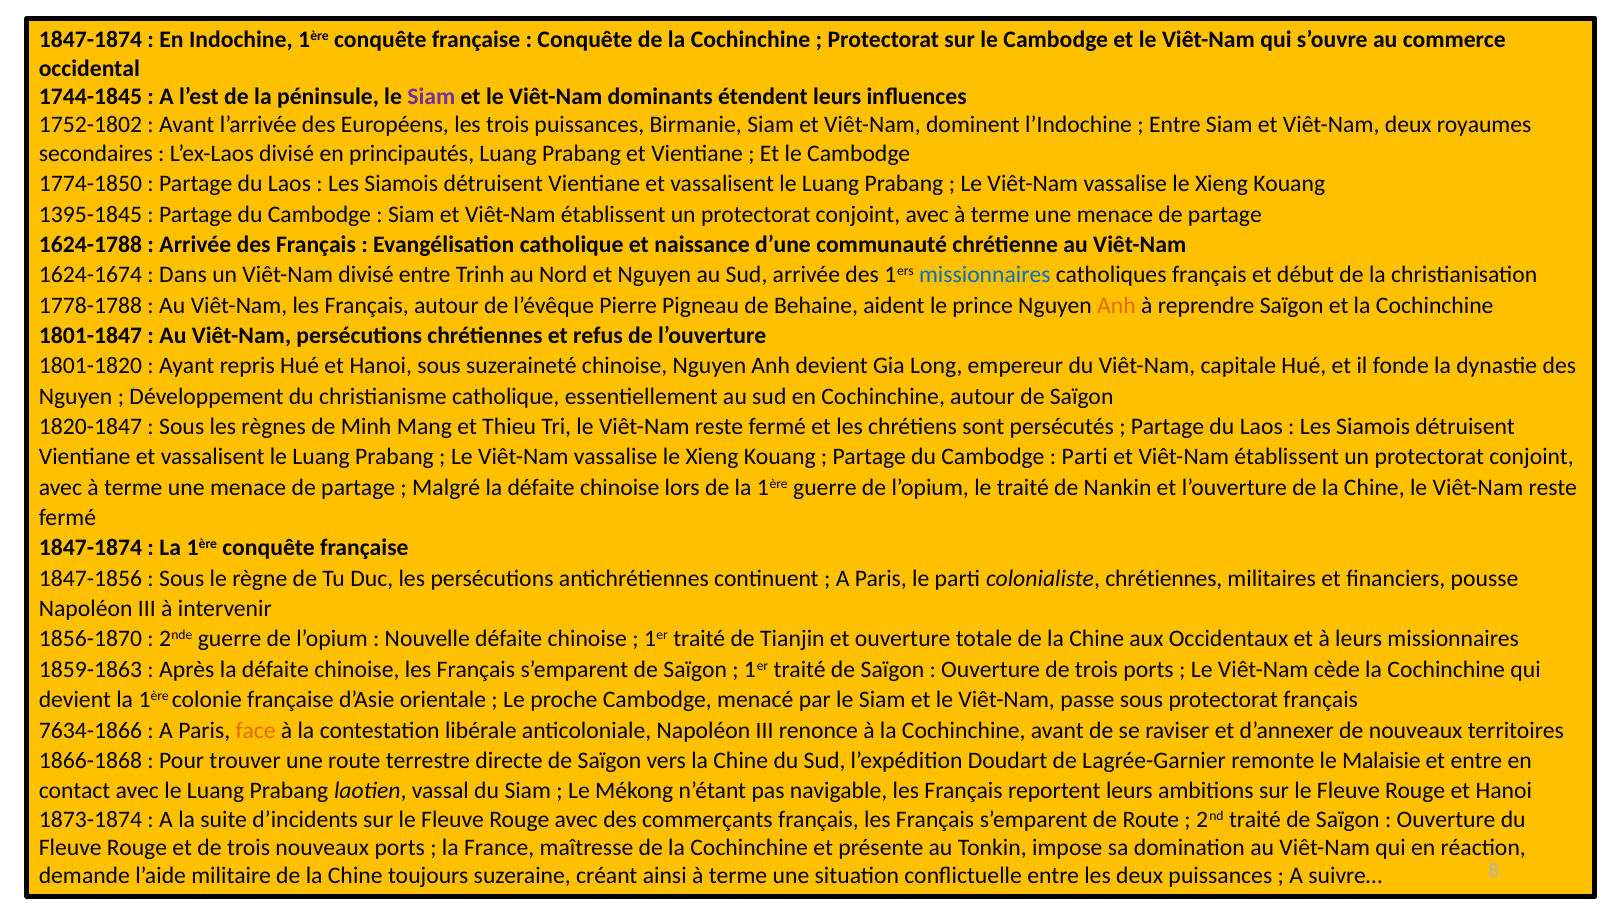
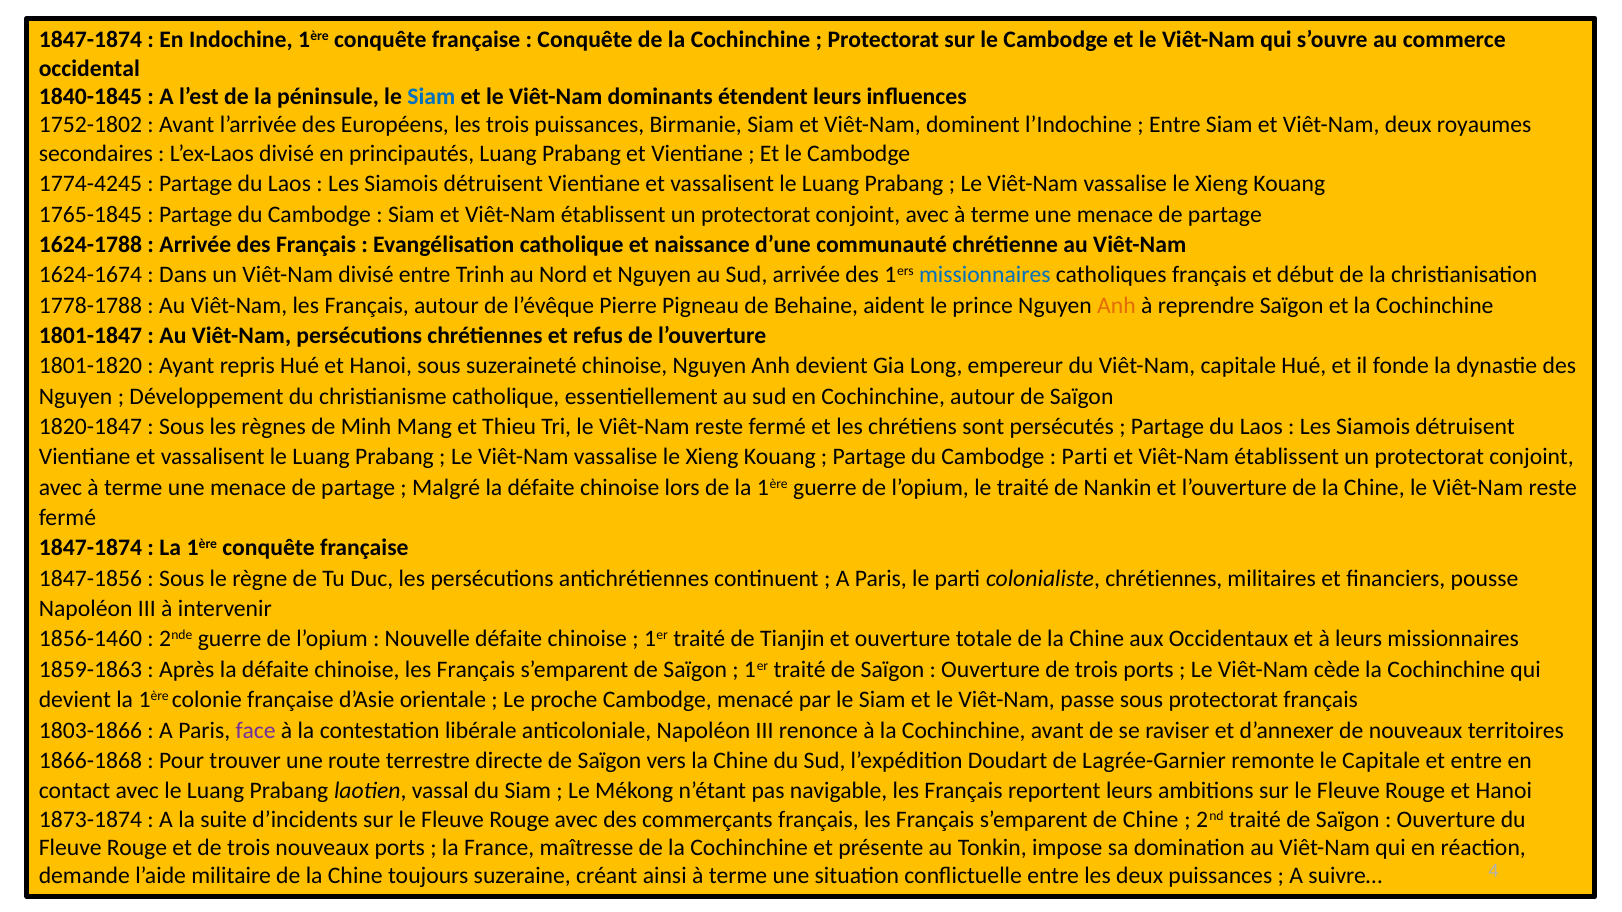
1744-1845: 1744-1845 -> 1840-1845
Siam at (431, 97) colour: purple -> blue
1774-1850: 1774-1850 -> 1774-4245
1395-1845: 1395-1845 -> 1765-1845
1856-1870: 1856-1870 -> 1856-1460
7634-1866: 7634-1866 -> 1803-1866
face colour: orange -> purple
le Malaisie: Malaisie -> Capitale
de Route: Route -> Chine
8: 8 -> 4
